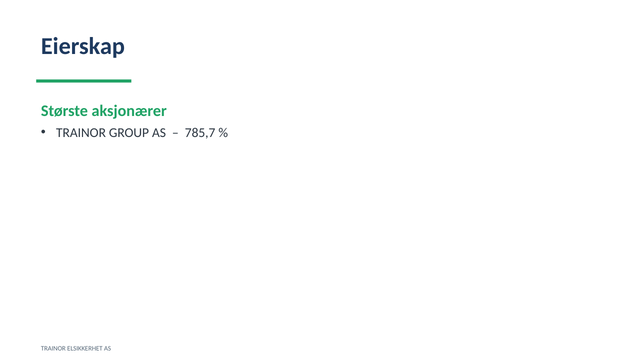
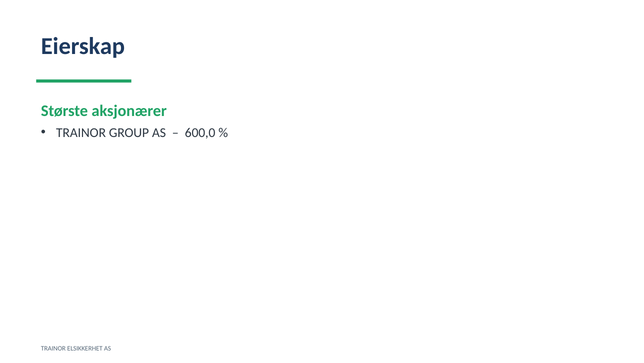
785,7: 785,7 -> 600,0
